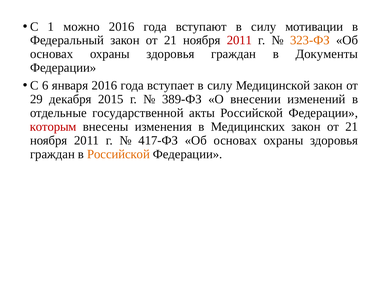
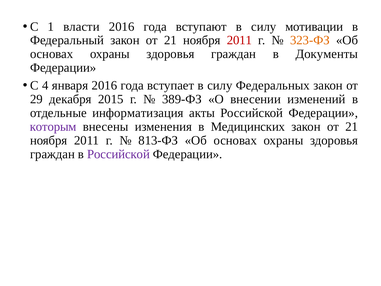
можно: можно -> власти
6: 6 -> 4
Медицинской: Медицинской -> Федеральных
государственной: государственной -> информатизация
которым colour: red -> purple
417-ФЗ: 417-ФЗ -> 813-ФЗ
Российской at (118, 154) colour: orange -> purple
